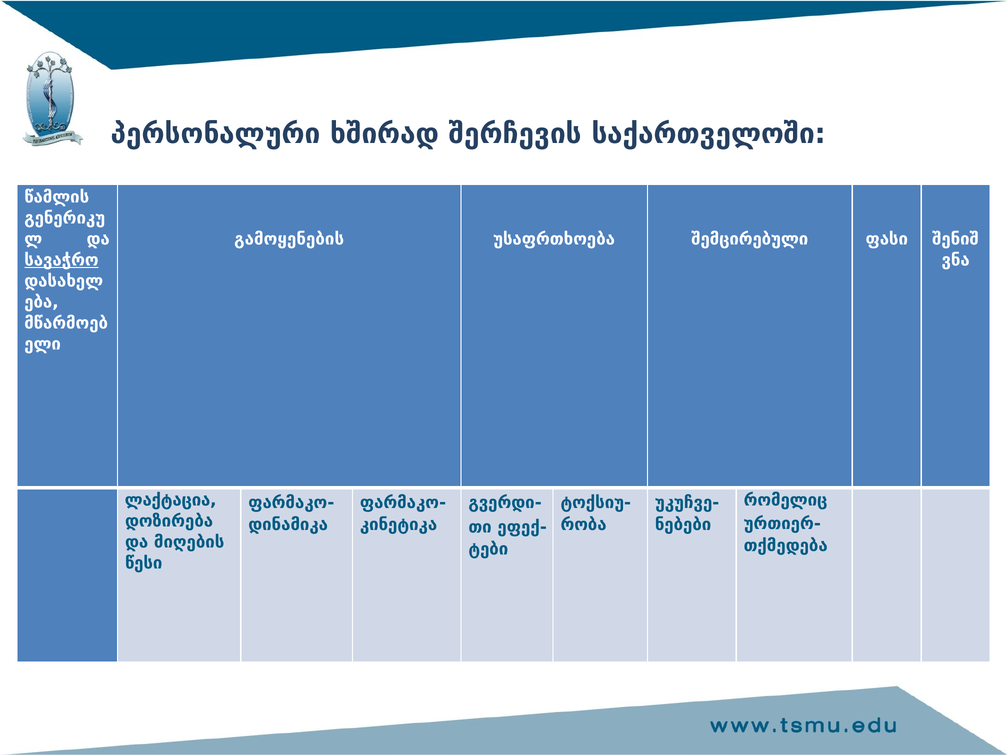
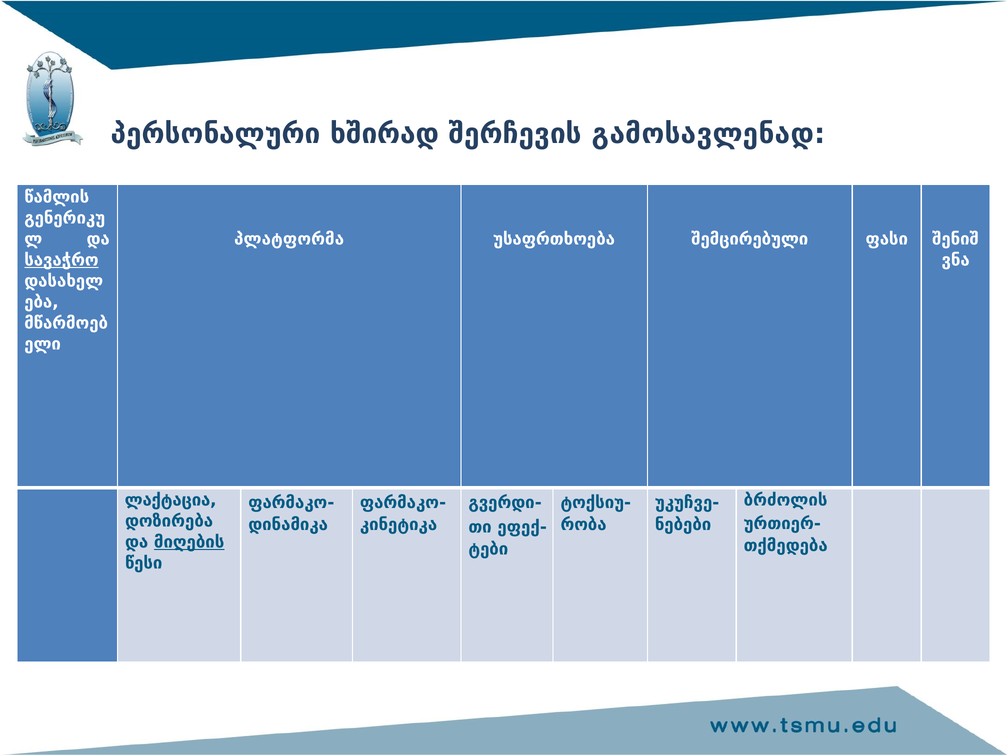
საქართველოში: საქართველოში -> გამოსავლენად
გამოყენების: გამოყენების -> პლატფორმა
რომელიც: რომელიც -> ბრძოლის
მიღების underline: none -> present
